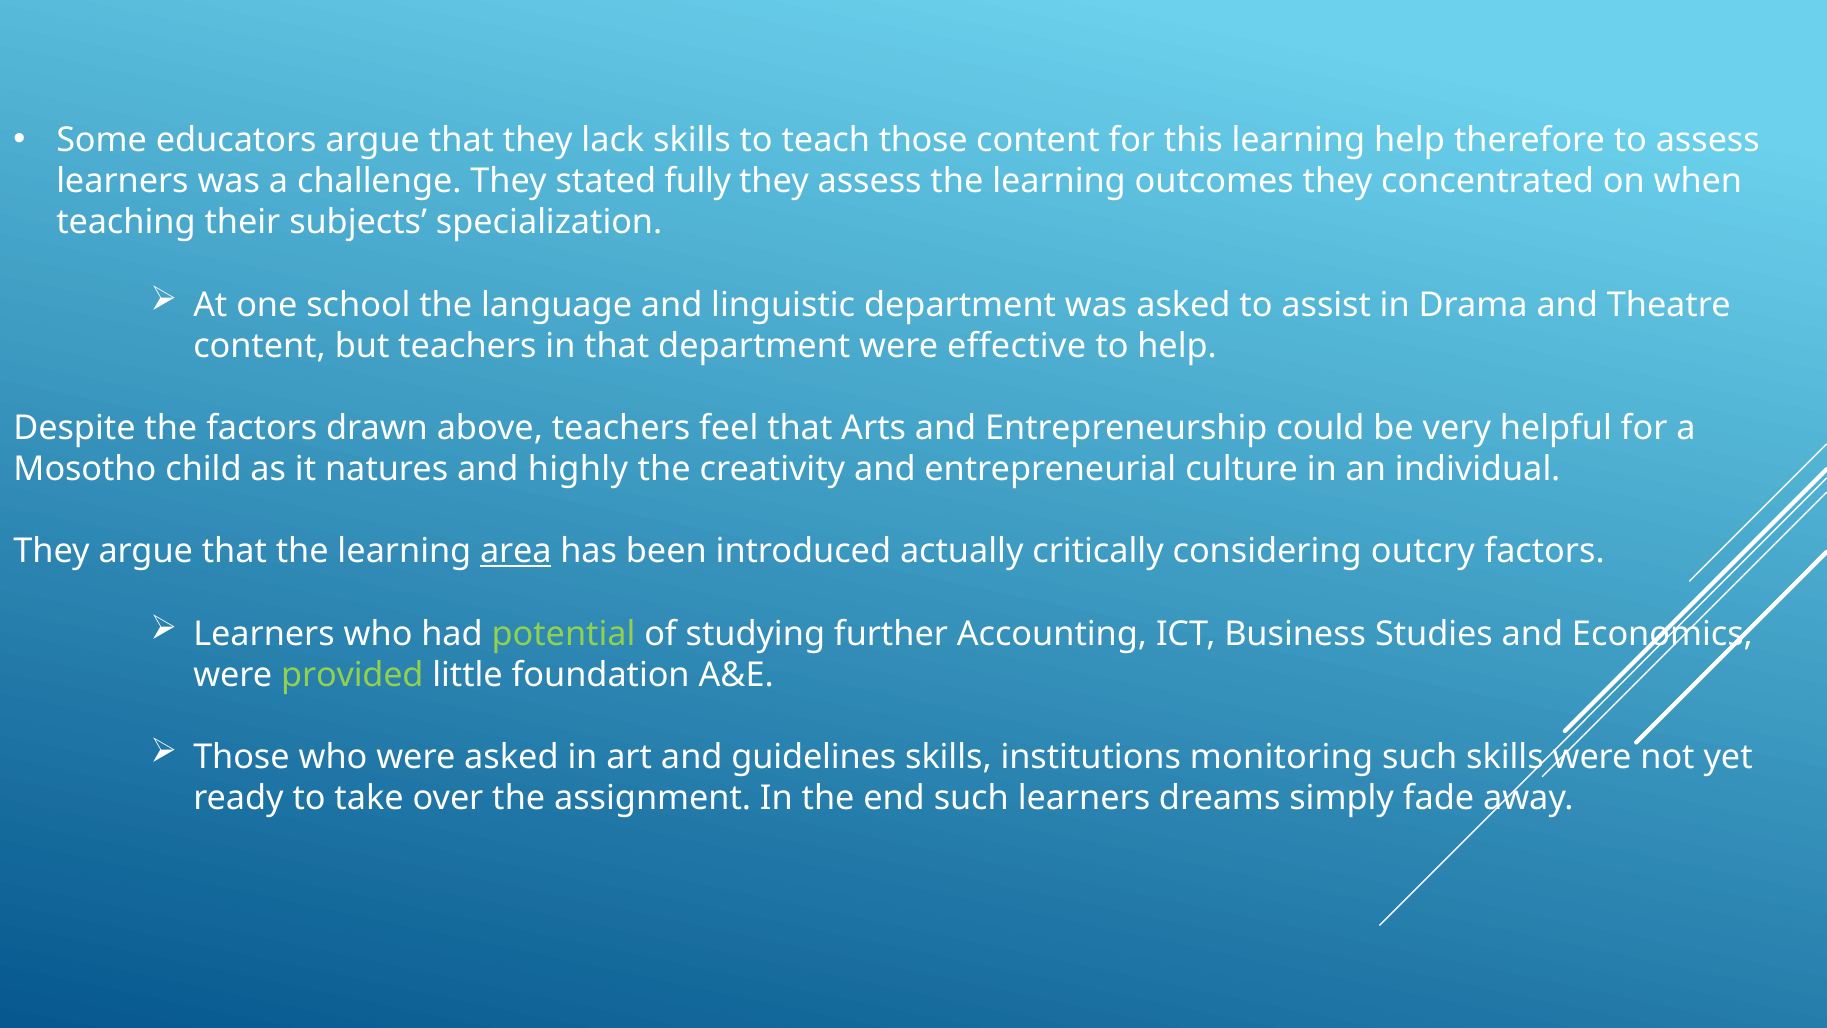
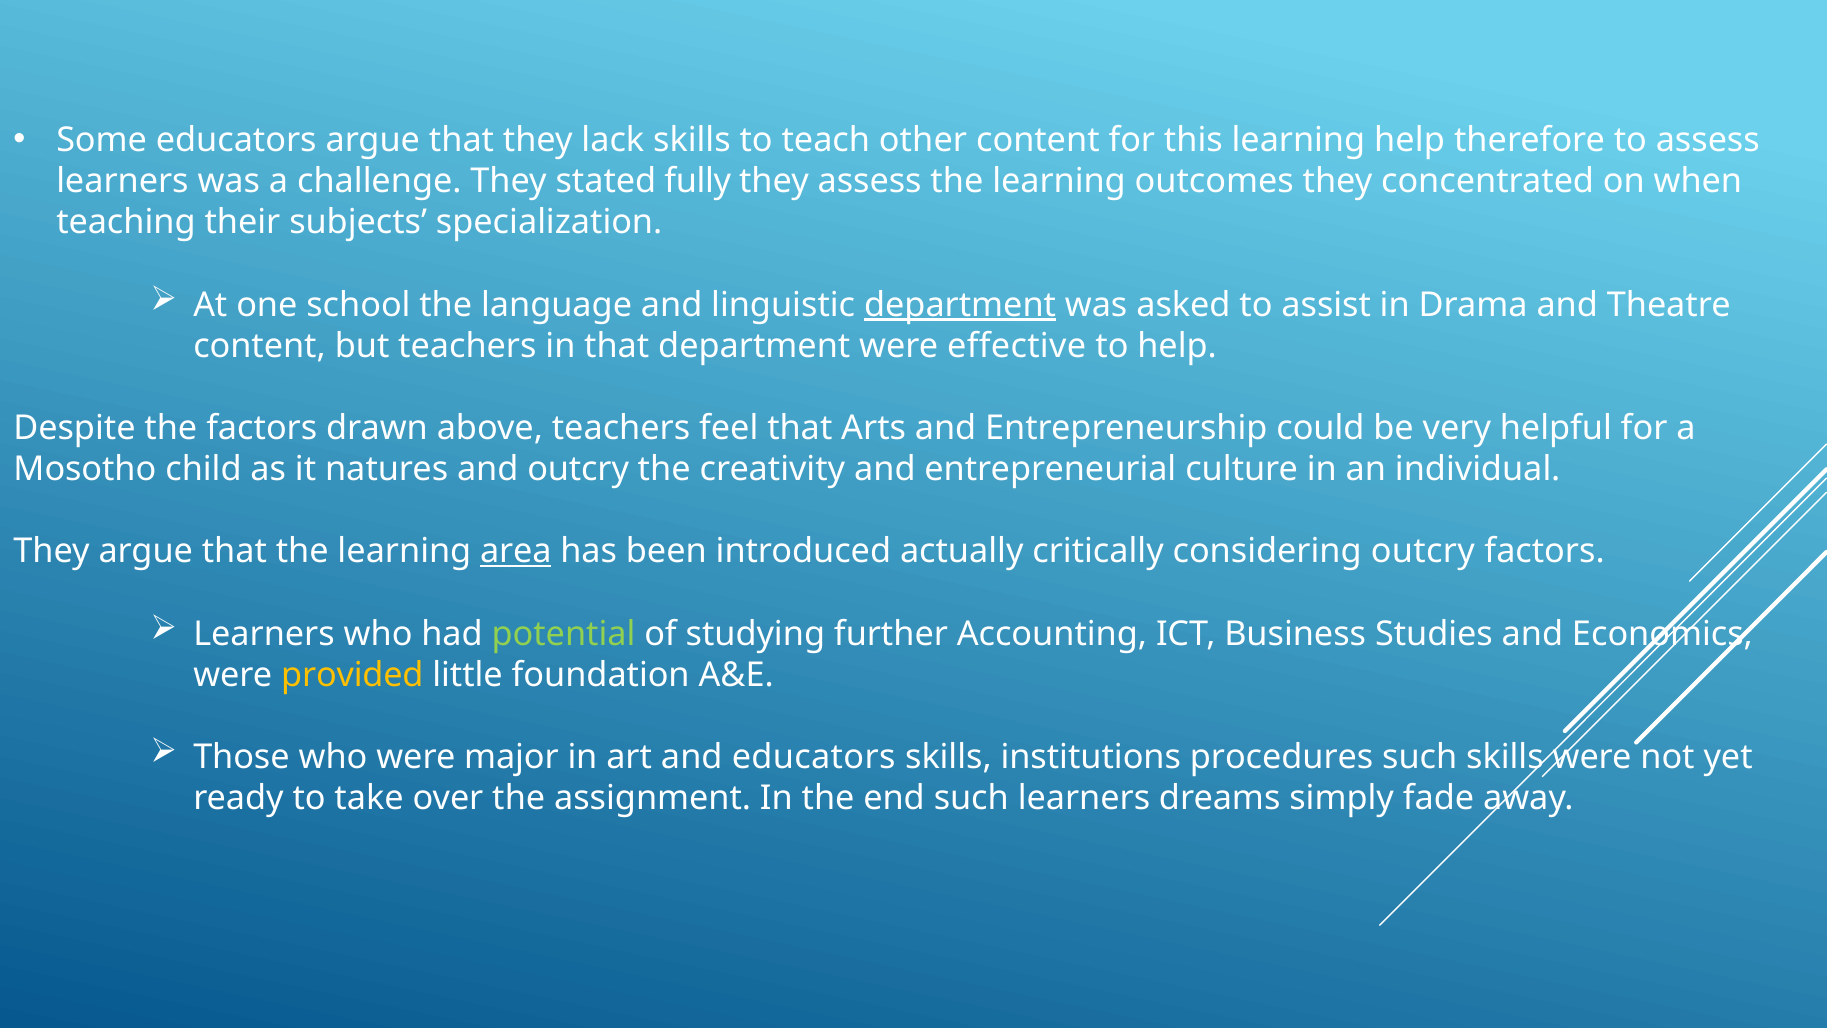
teach those: those -> other
department at (960, 305) underline: none -> present
and highly: highly -> outcry
provided colour: light green -> yellow
were asked: asked -> major
and guidelines: guidelines -> educators
monitoring: monitoring -> procedures
